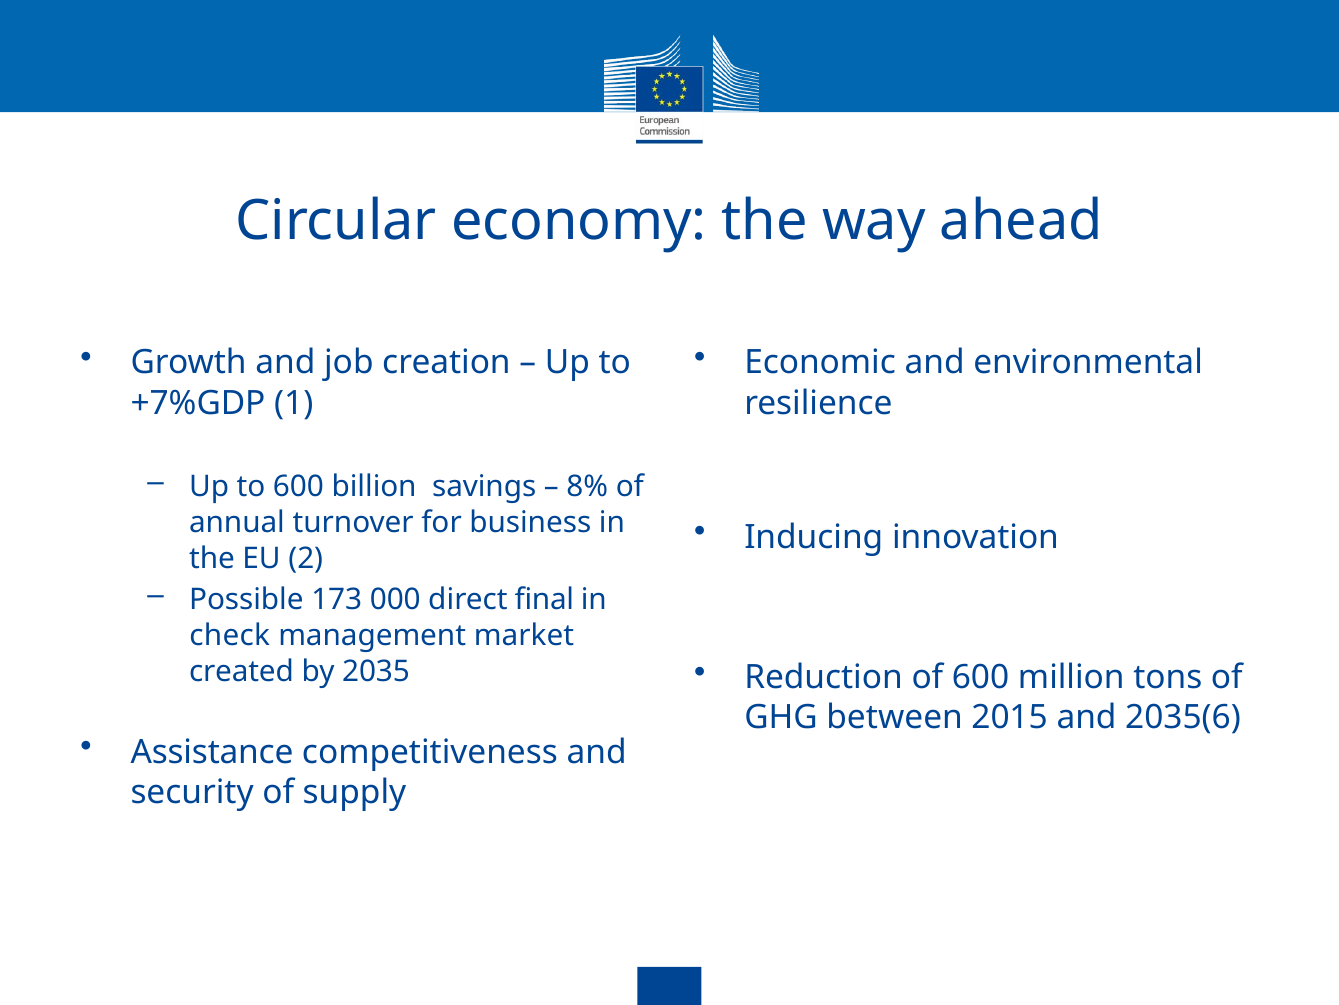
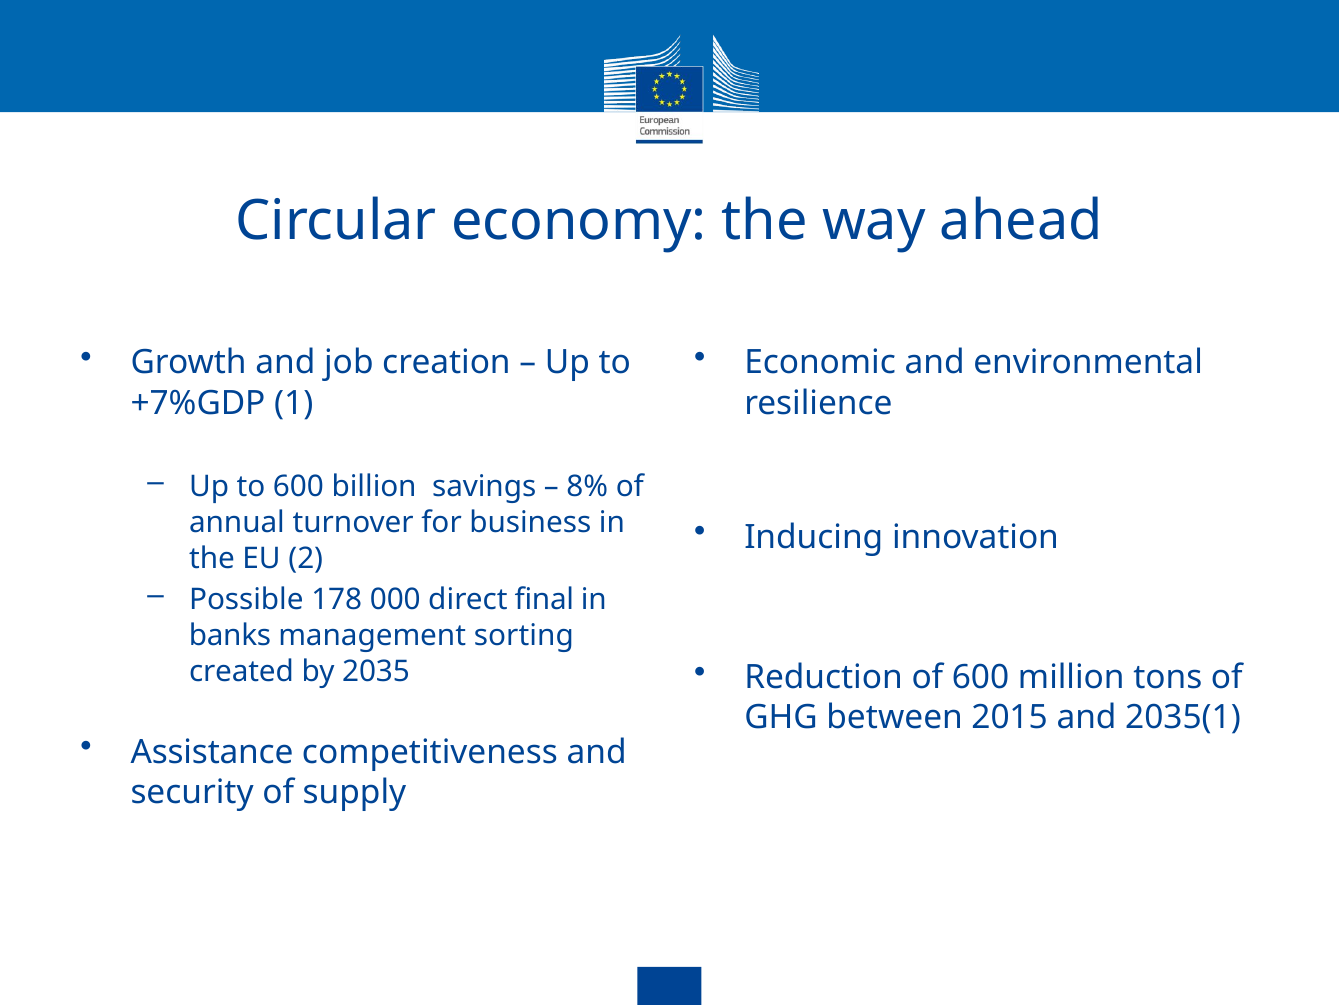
173: 173 -> 178
check: check -> banks
market: market -> sorting
2035(6: 2035(6 -> 2035(1
